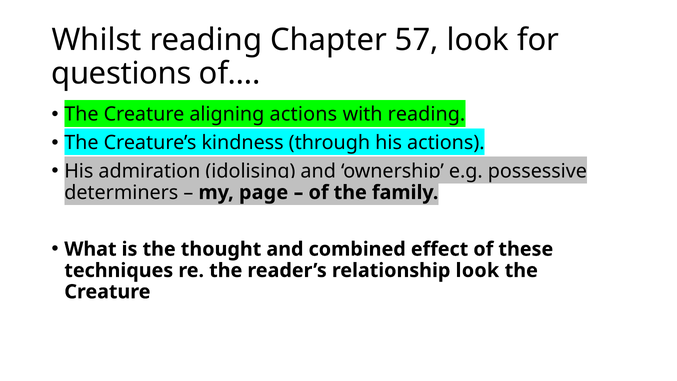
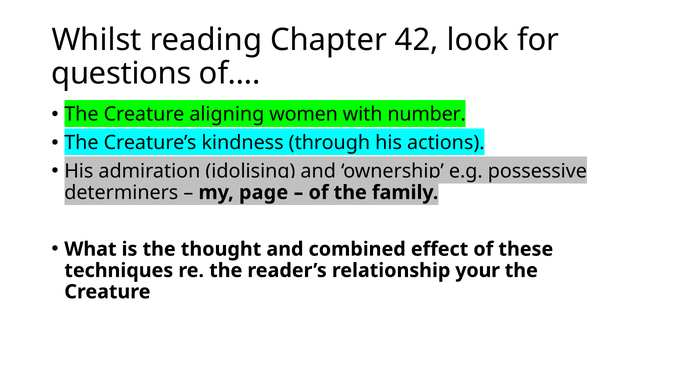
57: 57 -> 42
aligning actions: actions -> women
with reading: reading -> number
relationship look: look -> your
